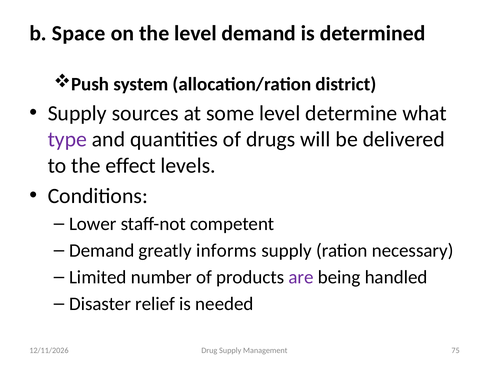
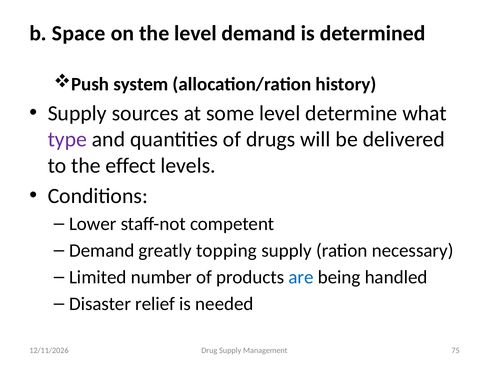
district: district -> history
informs: informs -> topping
are colour: purple -> blue
